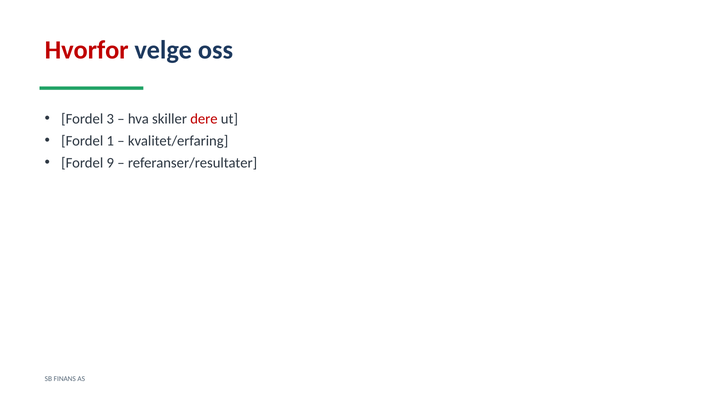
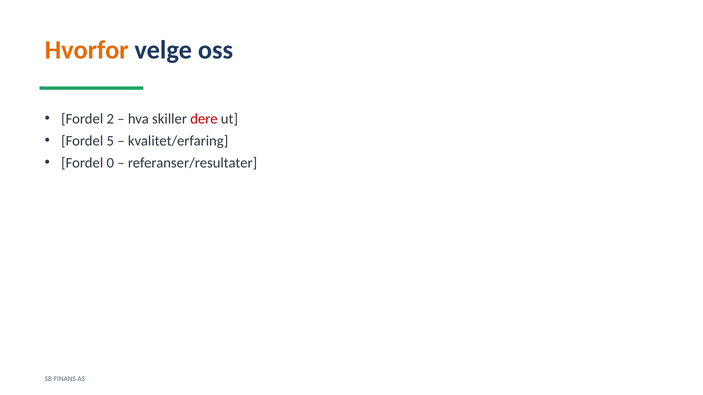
Hvorfor colour: red -> orange
3: 3 -> 2
1: 1 -> 5
9: 9 -> 0
